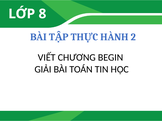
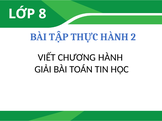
CHƯƠNG BEGIN: BEGIN -> HÀNH
